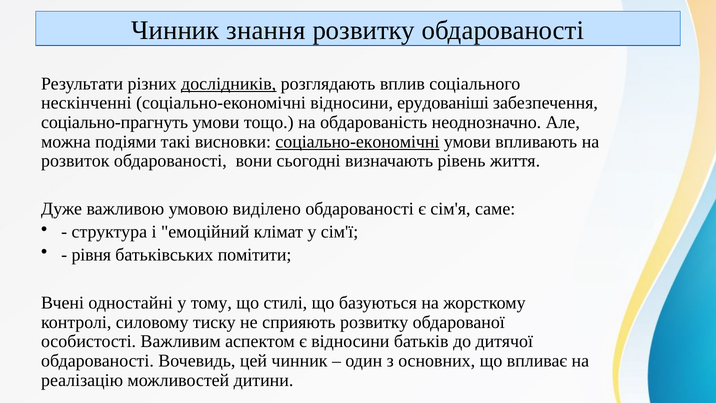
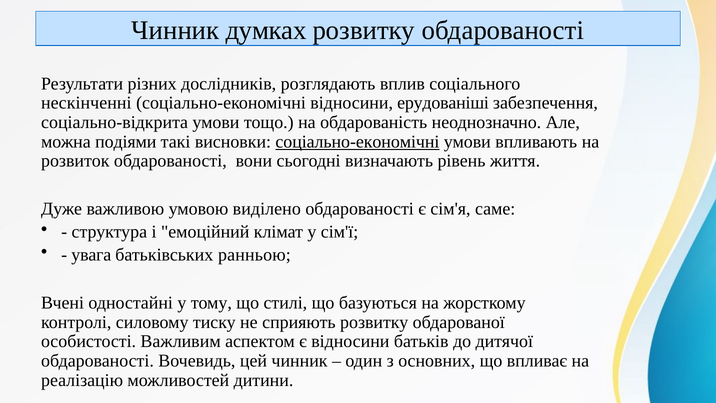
знання: знання -> думках
дослідників underline: present -> none
соціально-прагнуть: соціально-прагнуть -> соціально-відкрита
рівня: рівня -> увага
помітити: помітити -> ранньою
